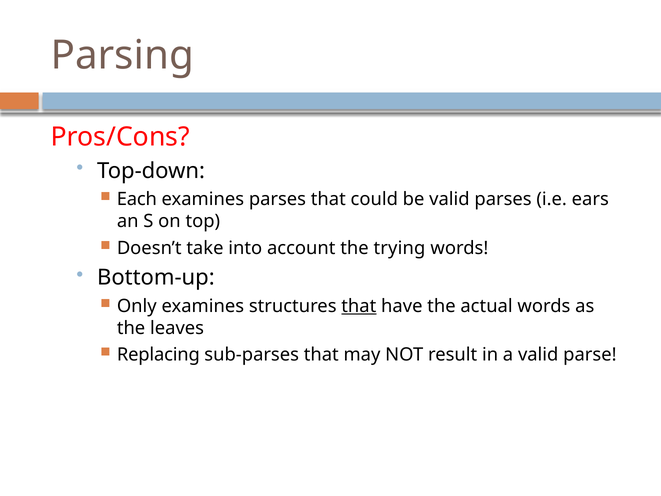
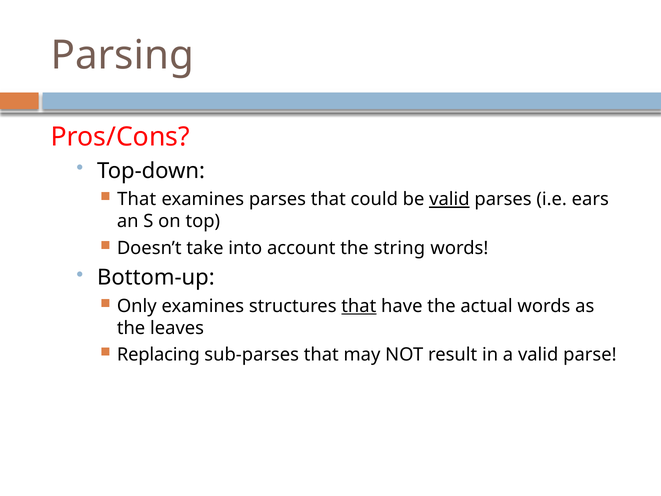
Each at (137, 199): Each -> That
valid at (449, 199) underline: none -> present
trying: trying -> string
